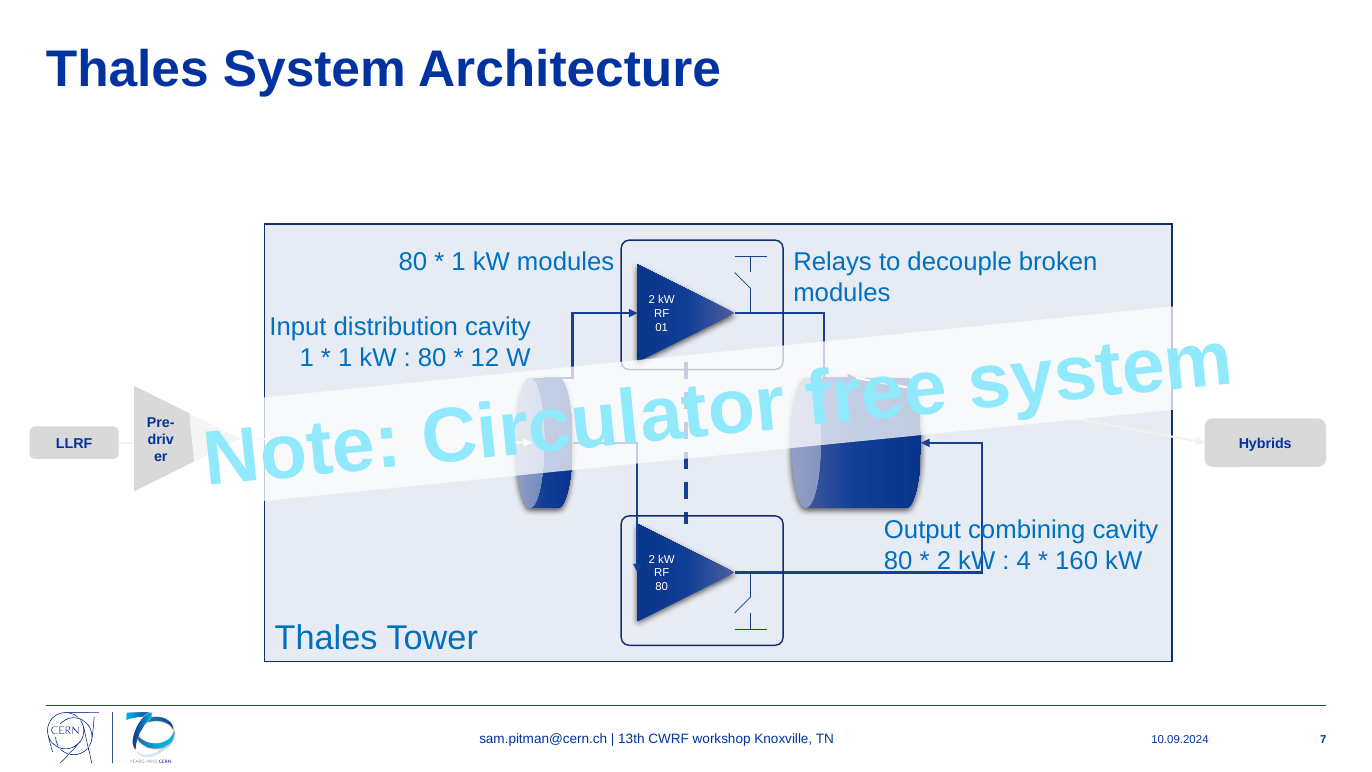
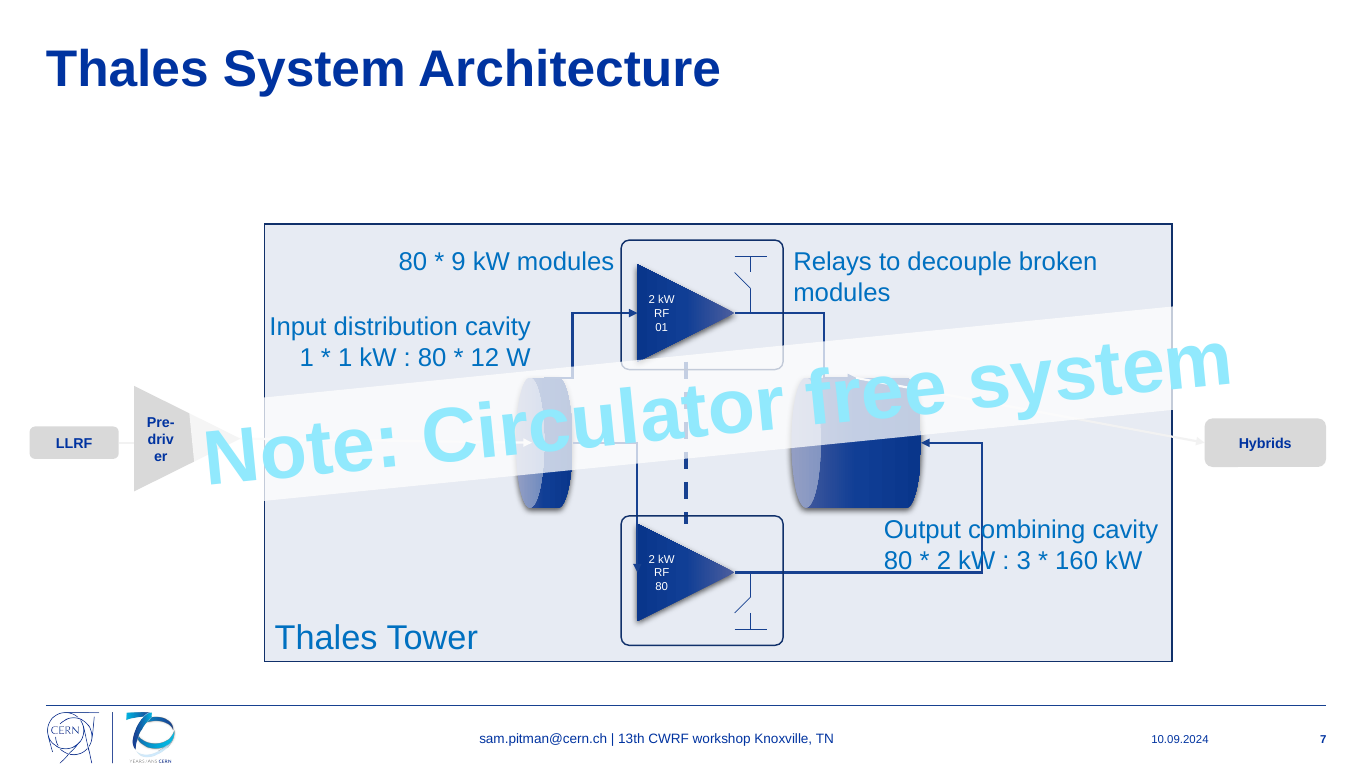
1 at (459, 262): 1 -> 9
4: 4 -> 3
